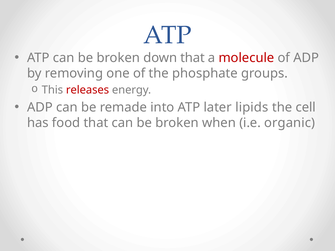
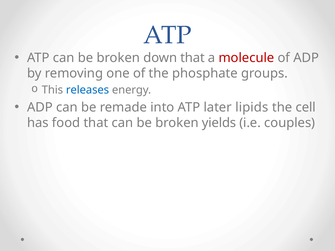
releases colour: red -> blue
when: when -> yields
organic: organic -> couples
